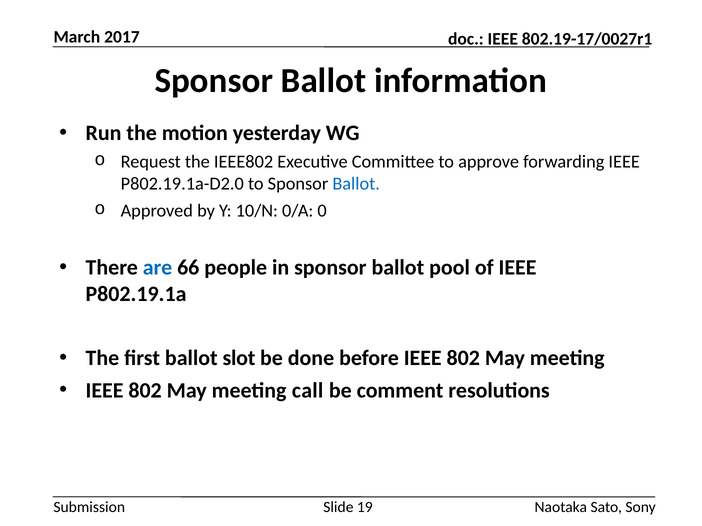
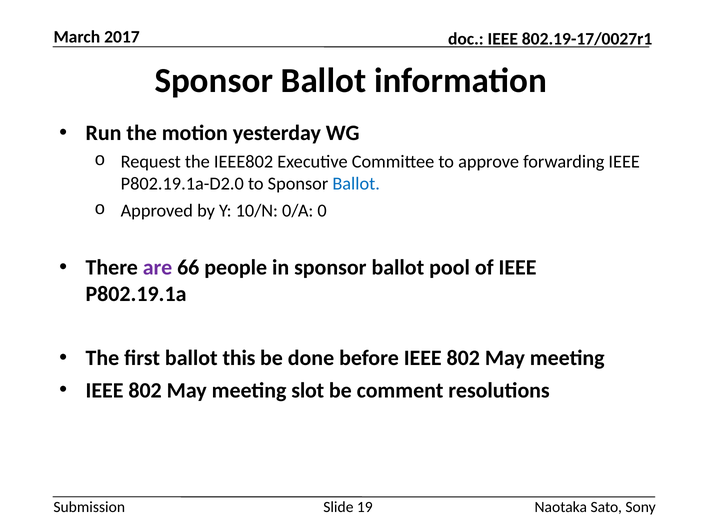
are colour: blue -> purple
slot: slot -> this
call: call -> slot
